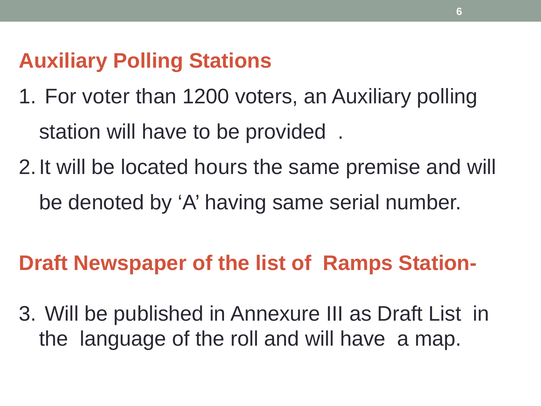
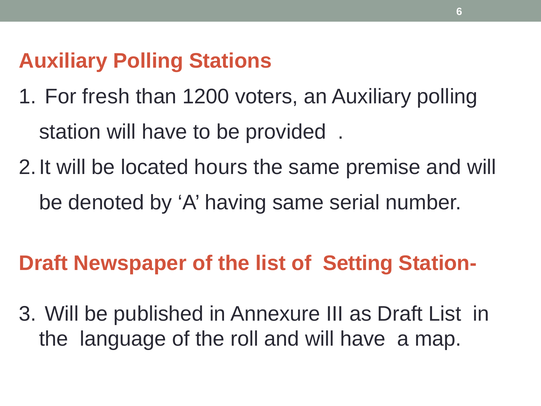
voter: voter -> fresh
Ramps: Ramps -> Setting
